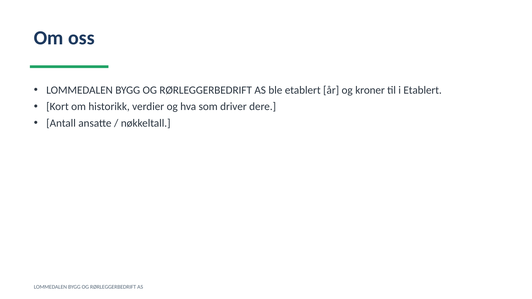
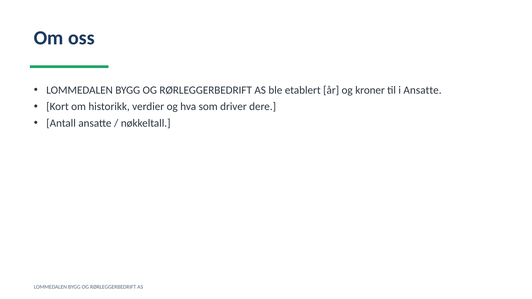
i Etablert: Etablert -> Ansatte
